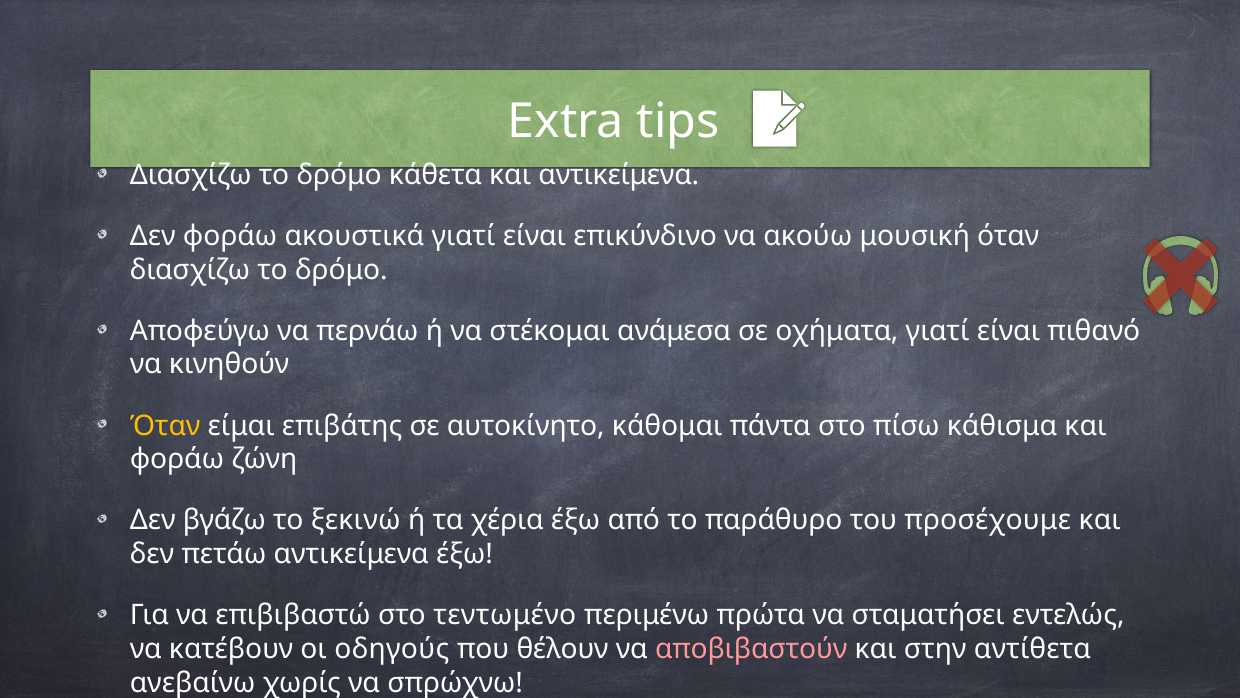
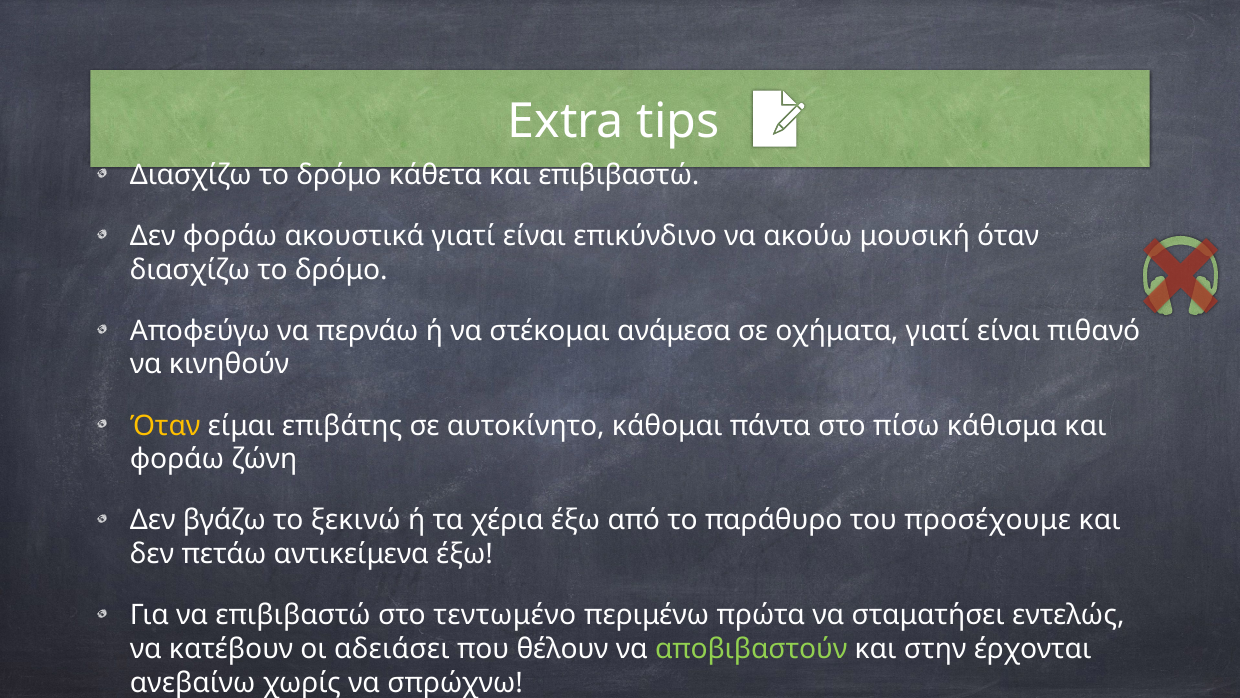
και αντικείμενα: αντικείμενα -> επιβιβαστώ
οδηγούς: οδηγούς -> αδειάσει
αποβιβαστούν colour: pink -> light green
αντίθετα: αντίθετα -> έρχονται
